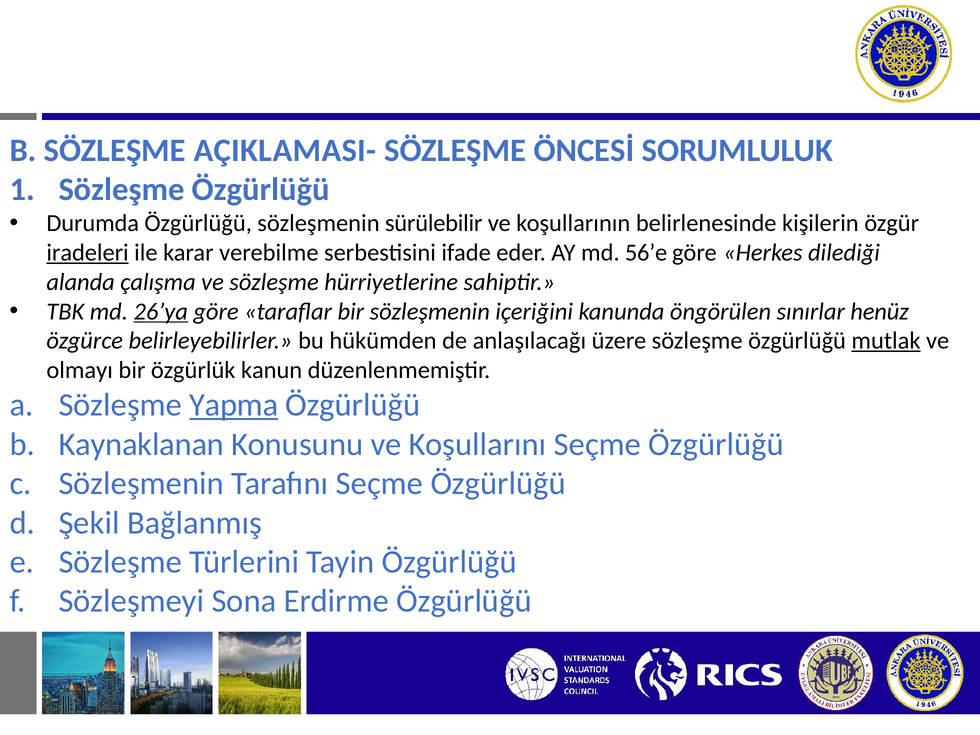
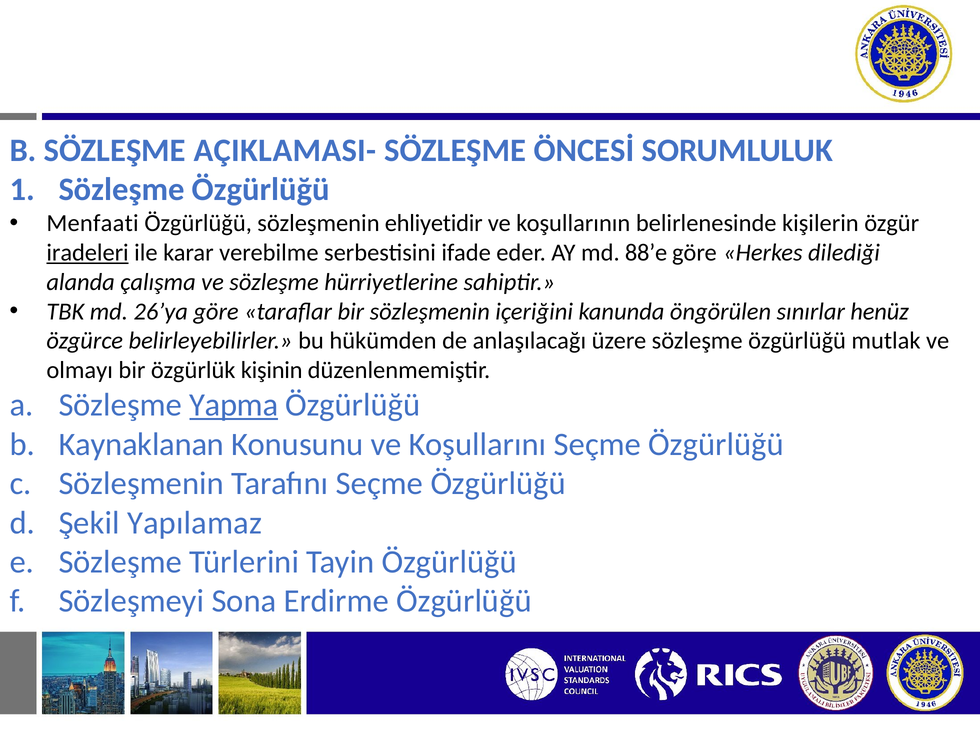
Durumda: Durumda -> Menfaati
sürülebilir: sürülebilir -> ehliyetidir
56’e: 56’e -> 88’e
26’ya underline: present -> none
mutlak underline: present -> none
kanun: kanun -> kişinin
Bağlanmış: Bağlanmış -> Yapılamaz
